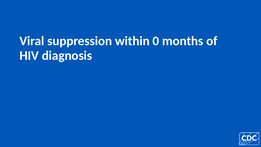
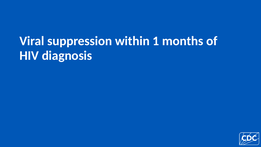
0: 0 -> 1
